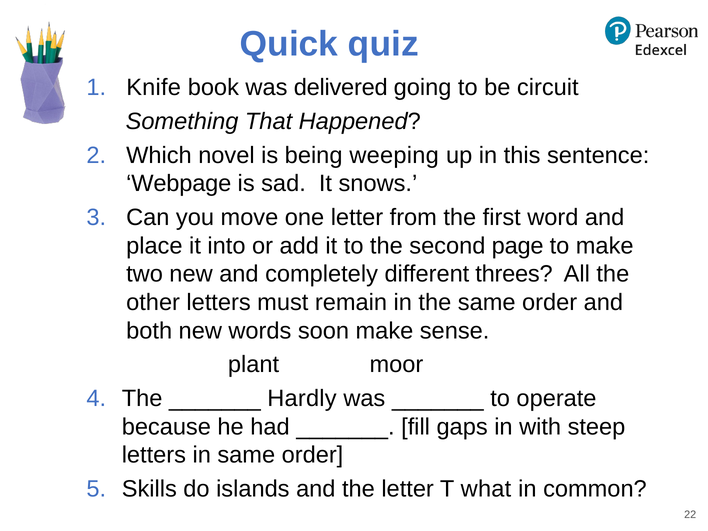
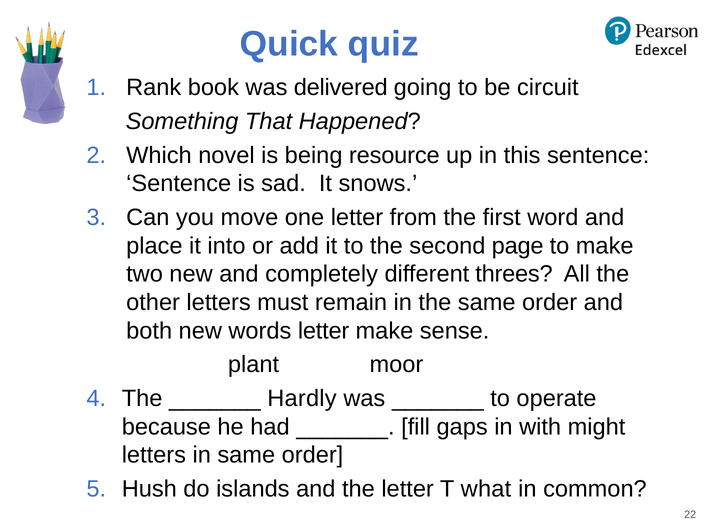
Knife: Knife -> Rank
weeping: weeping -> resource
Webpage at (179, 184): Webpage -> Sentence
words soon: soon -> letter
steep: steep -> might
Skills: Skills -> Hush
